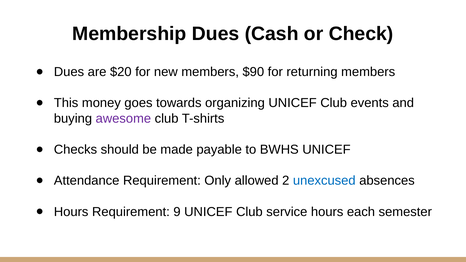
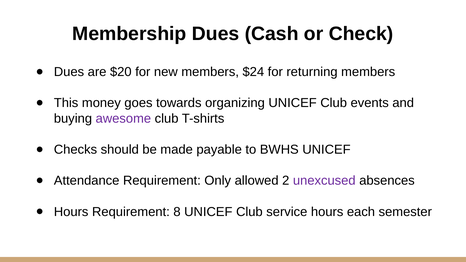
$90: $90 -> $24
unexcused colour: blue -> purple
9: 9 -> 8
